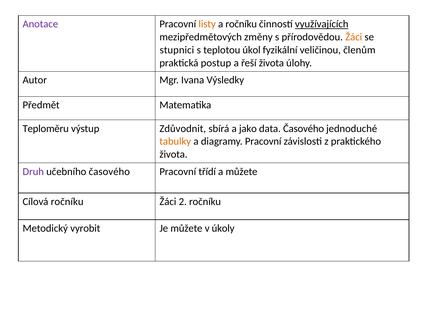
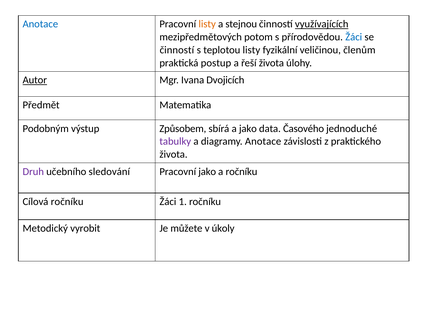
Anotace at (40, 24) colour: purple -> blue
a ročníku: ročníku -> stejnou
změny: změny -> potom
Žáci at (354, 37) colour: orange -> blue
stupnici at (177, 50): stupnici -> činností
teplotou úkol: úkol -> listy
Autor underline: none -> present
Výsledky: Výsledky -> Dvojicích
Teploměru: Teploměru -> Podobným
Zdůvodnit: Zdůvodnit -> Způsobem
tabulky colour: orange -> purple
diagramy Pracovní: Pracovní -> Anotace
učebního časového: časového -> sledování
Pracovní třídí: třídí -> jako
a můžete: můžete -> ročníku
2: 2 -> 1
